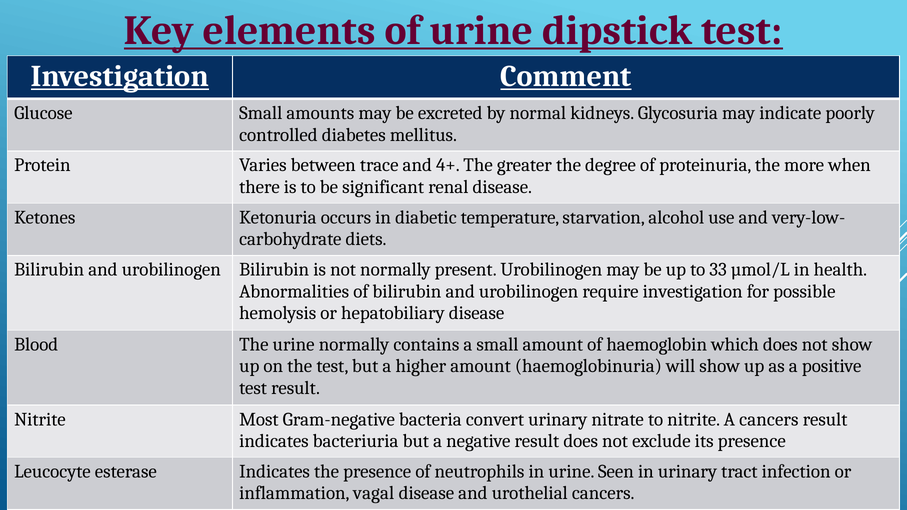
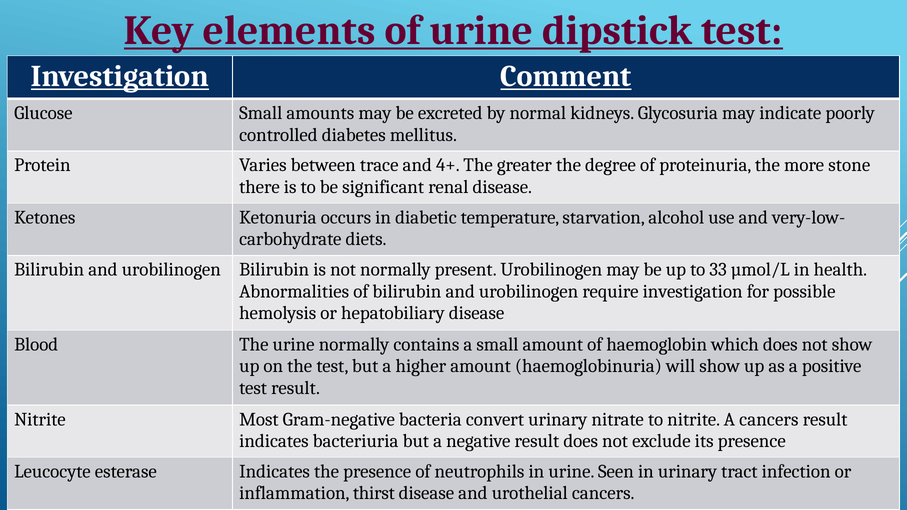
when: when -> stone
vagal: vagal -> thirst
